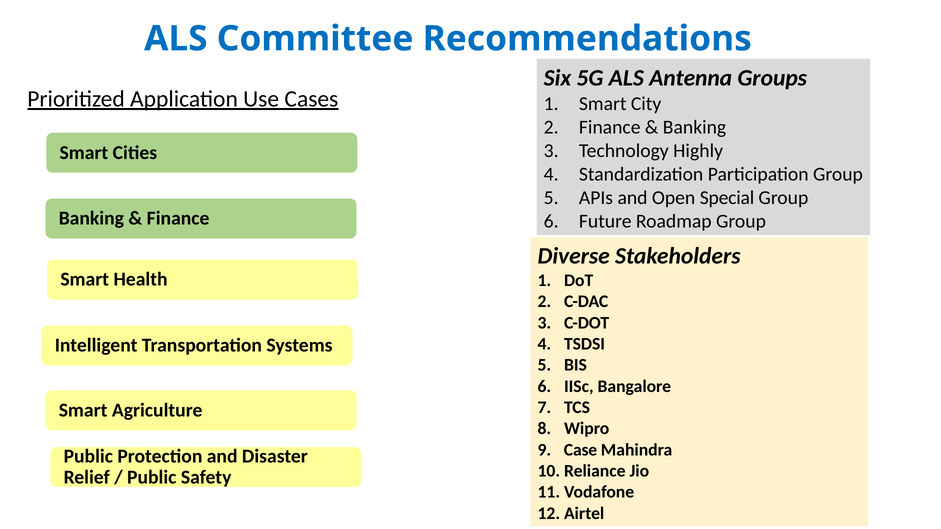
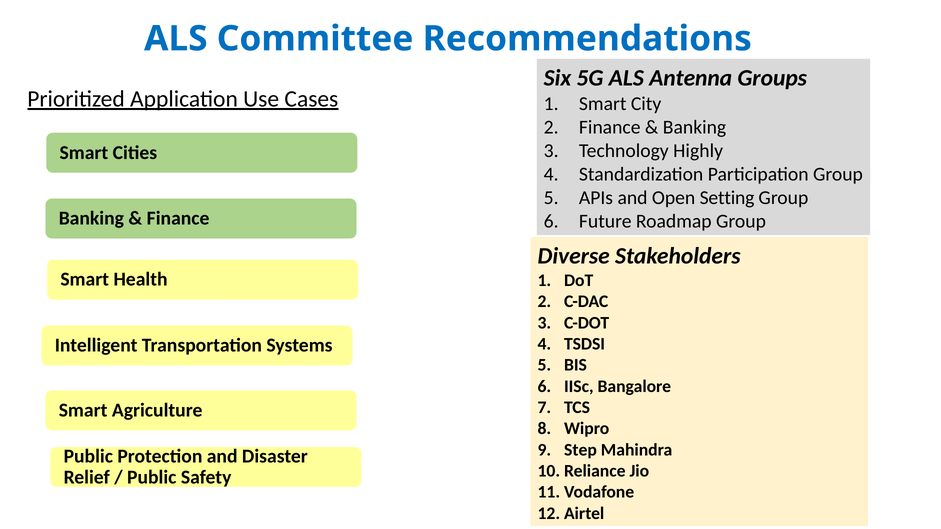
Special: Special -> Setting
Case: Case -> Step
